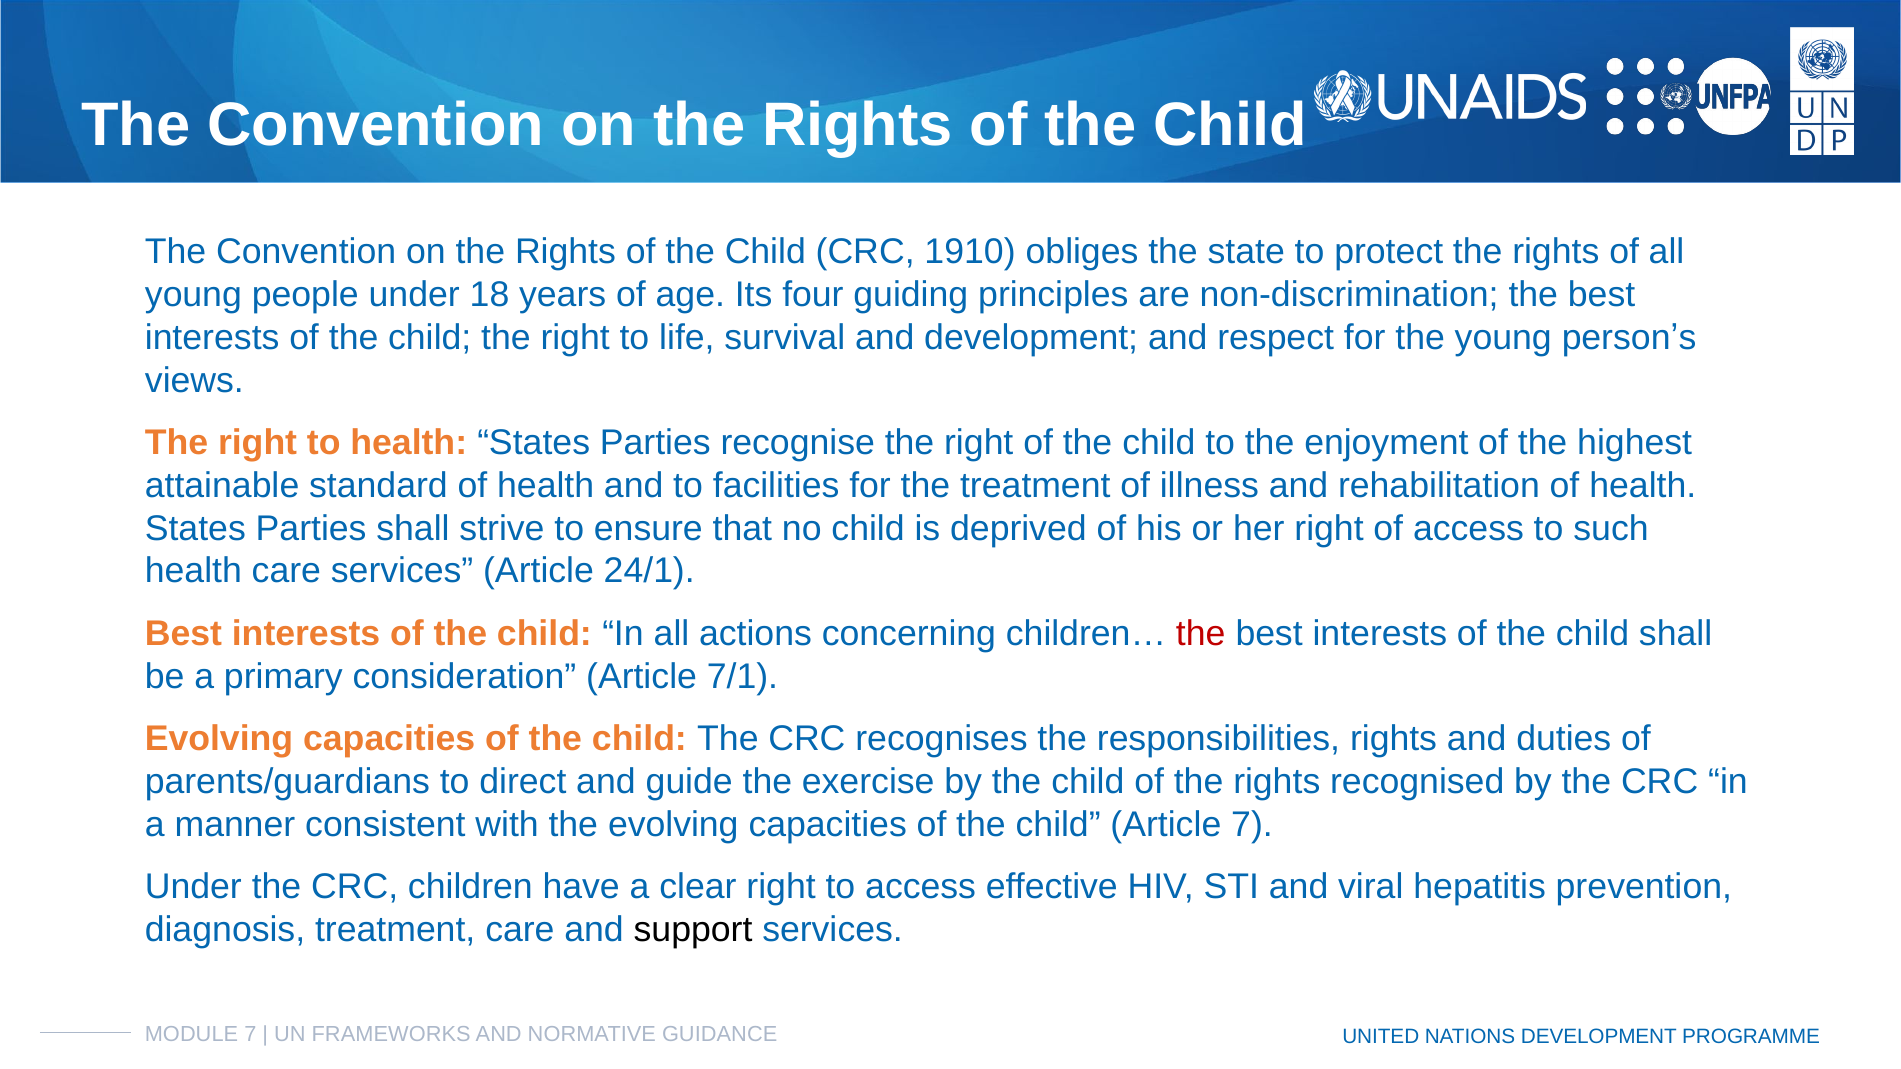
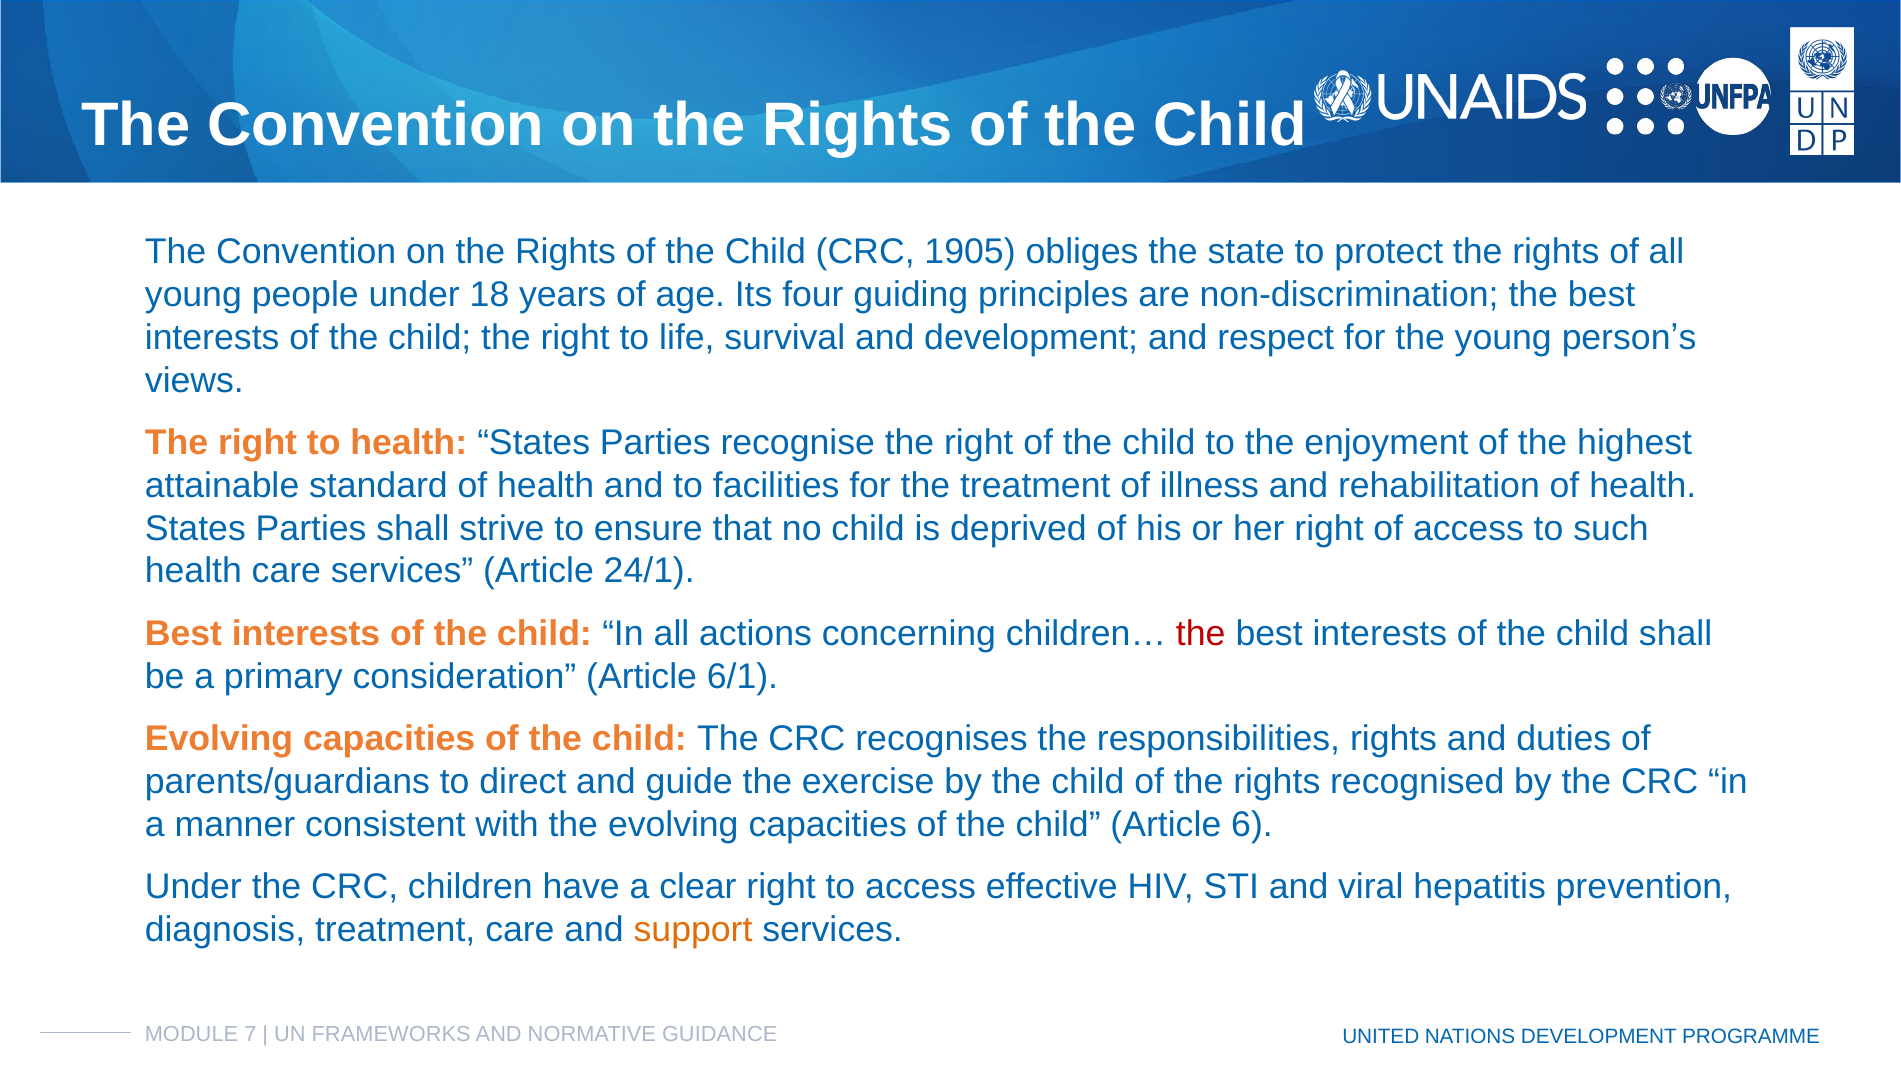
1910: 1910 -> 1905
7/1: 7/1 -> 6/1
Article 7: 7 -> 6
support colour: black -> orange
